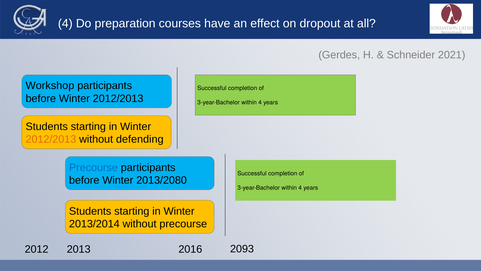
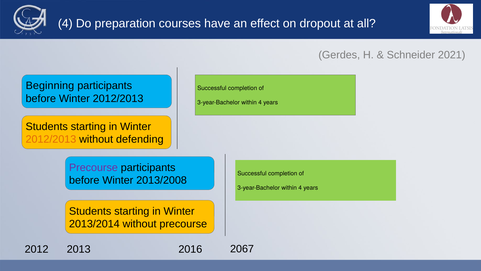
Workshop: Workshop -> Beginning
Precourse at (93, 168) colour: blue -> purple
2013/2080: 2013/2080 -> 2013/2008
2093: 2093 -> 2067
